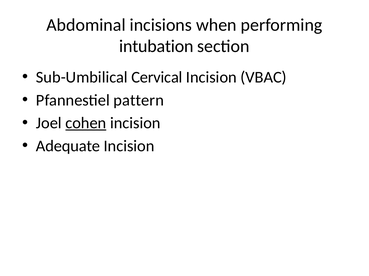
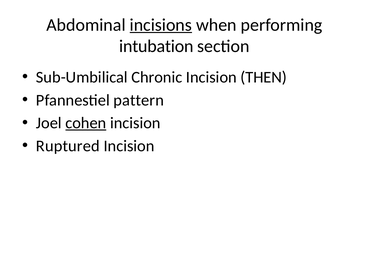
incisions underline: none -> present
Cervical: Cervical -> Chronic
VBAC: VBAC -> THEN
Adequate: Adequate -> Ruptured
